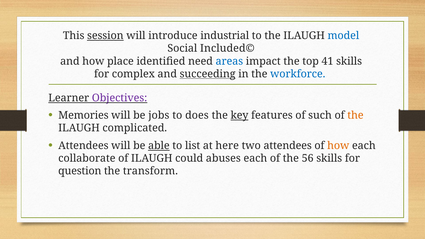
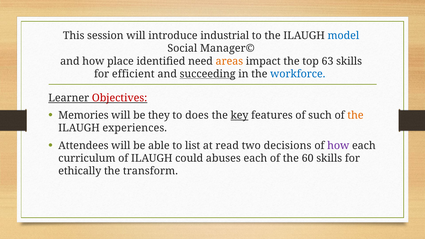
session underline: present -> none
Included©: Included© -> Manager©
areas colour: blue -> orange
41: 41 -> 63
complex: complex -> efficient
Objectives colour: purple -> red
jobs: jobs -> they
complicated: complicated -> experiences
able underline: present -> none
here: here -> read
two attendees: attendees -> decisions
how at (338, 146) colour: orange -> purple
collaborate: collaborate -> curriculum
56: 56 -> 60
question: question -> ethically
